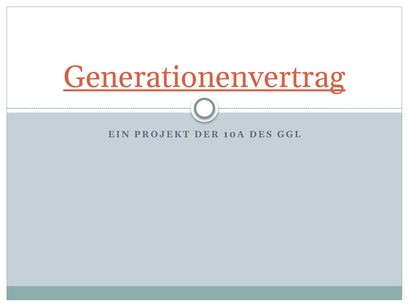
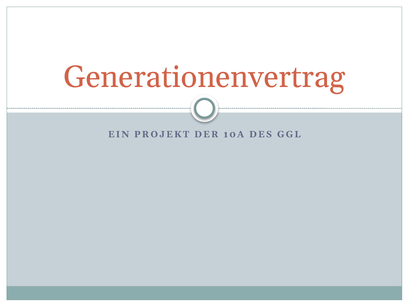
Generationenvertrag underline: present -> none
